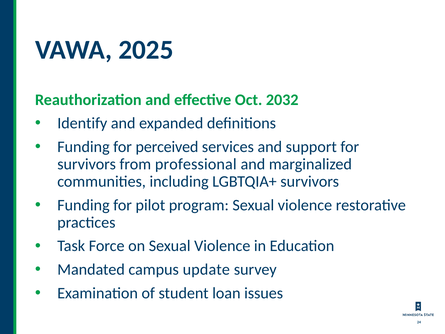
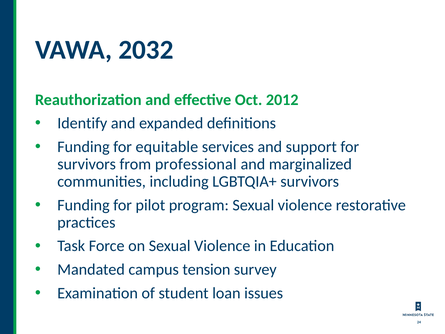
2025: 2025 -> 2032
2032: 2032 -> 2012
perceived: perceived -> equitable
update: update -> tension
